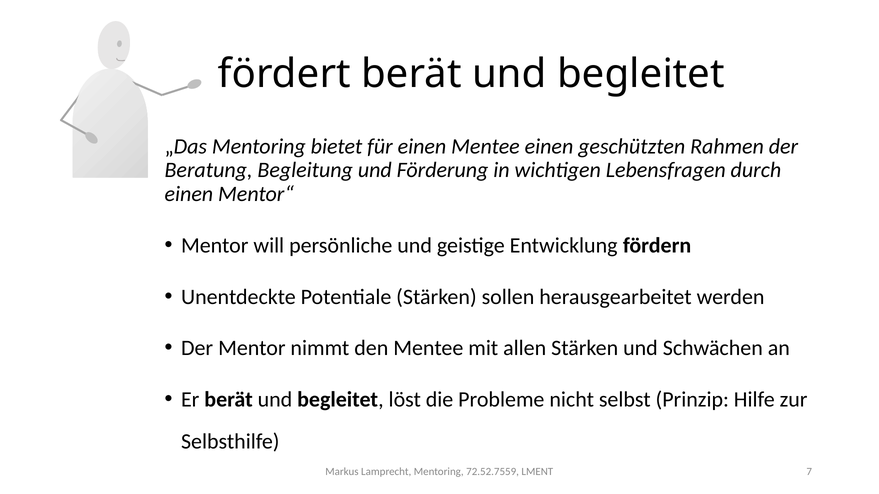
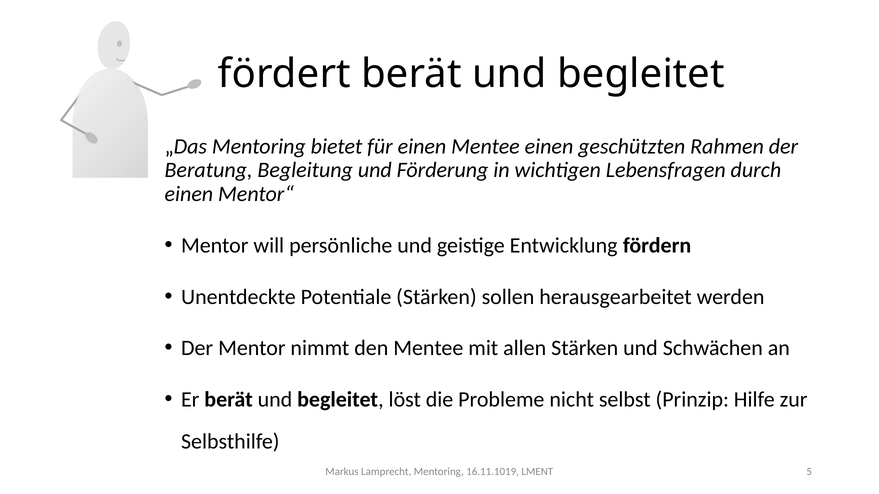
72.52.7559: 72.52.7559 -> 16.11.1019
7: 7 -> 5
